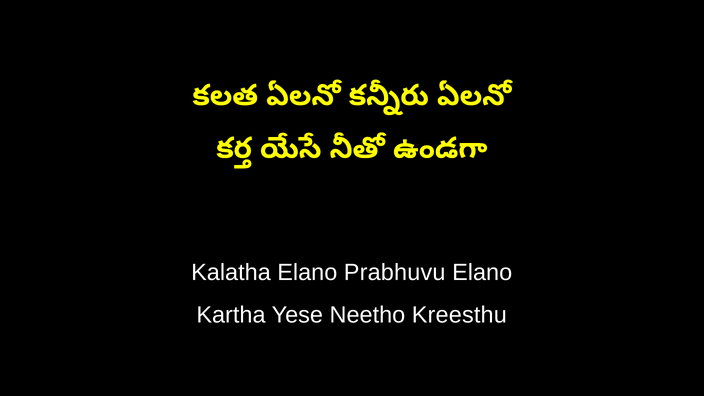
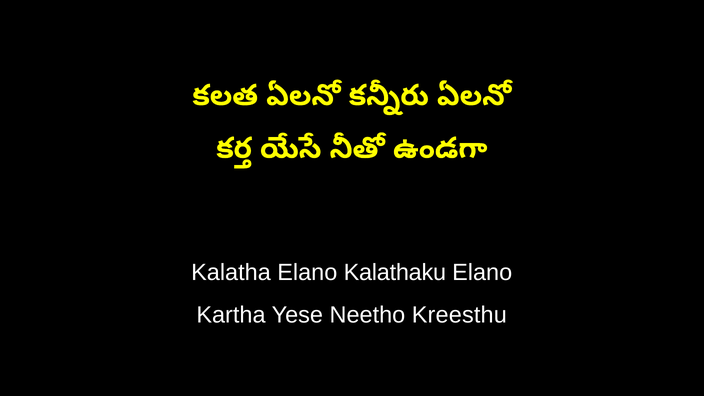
Prabhuvu: Prabhuvu -> Kalathaku
